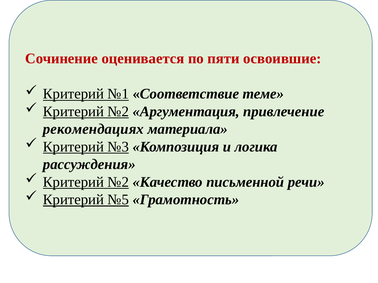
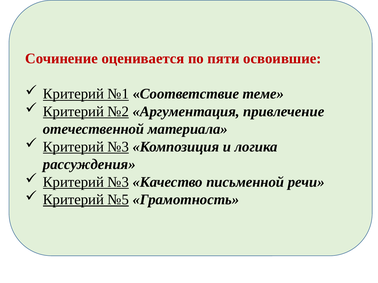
рекомендациях: рекомендациях -> отечественной
№2 at (118, 182): №2 -> №3
